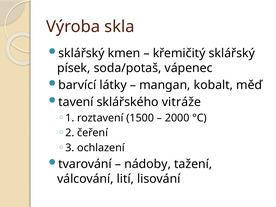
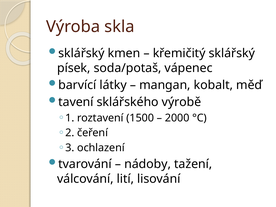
vitráže: vitráže -> výrobě
